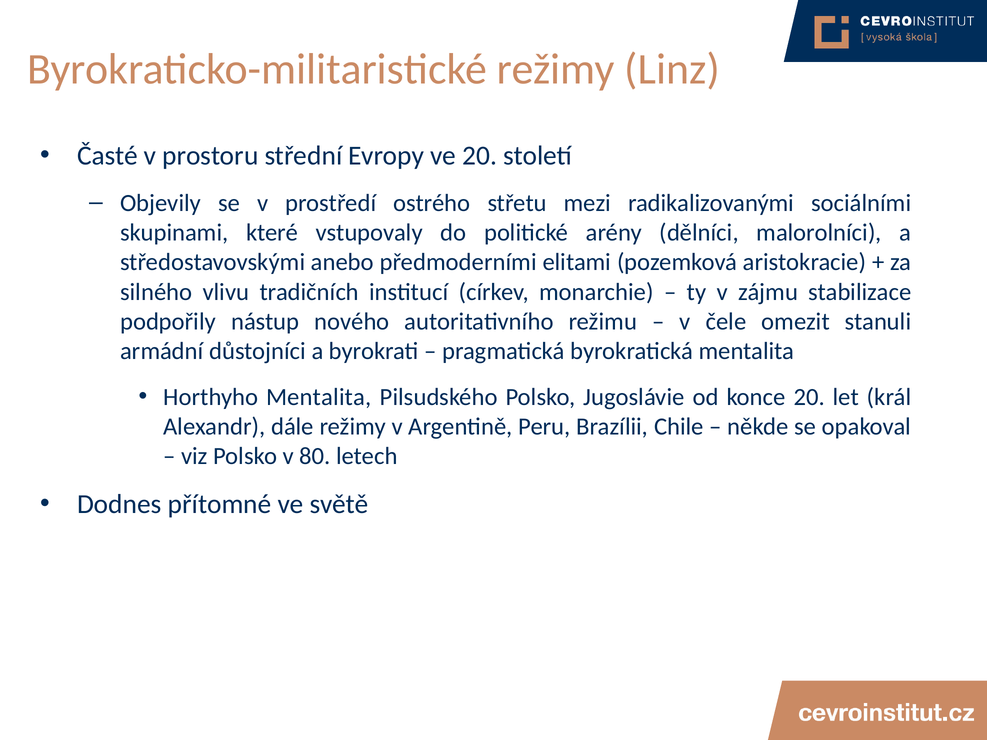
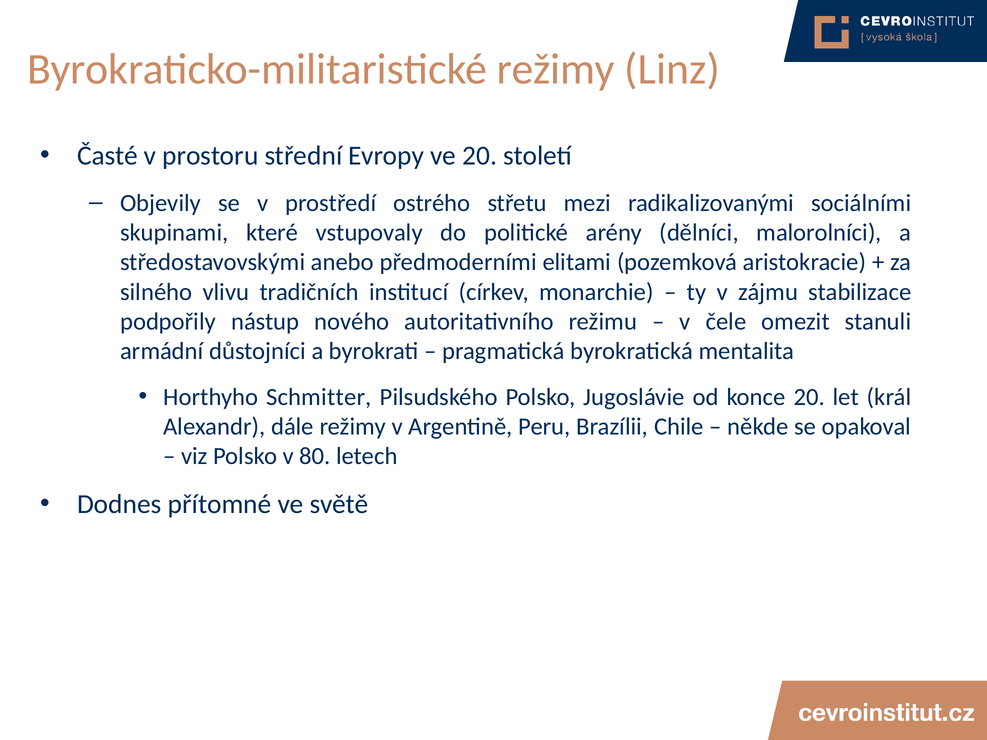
Horthyho Mentalita: Mentalita -> Schmitter
